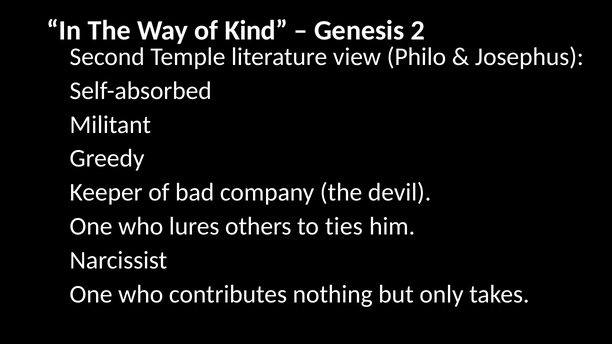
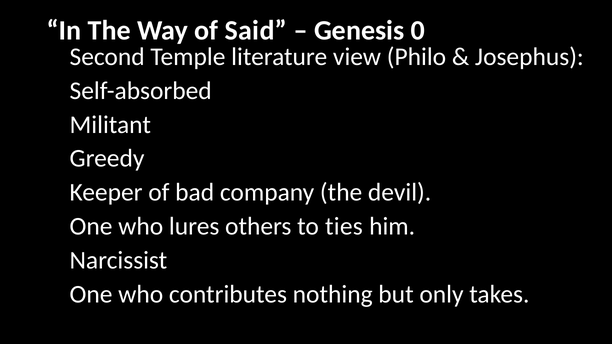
Kind: Kind -> Said
2: 2 -> 0
